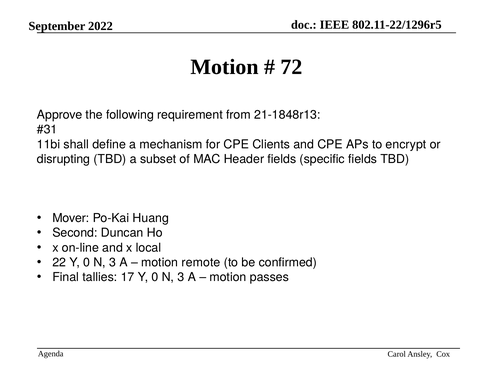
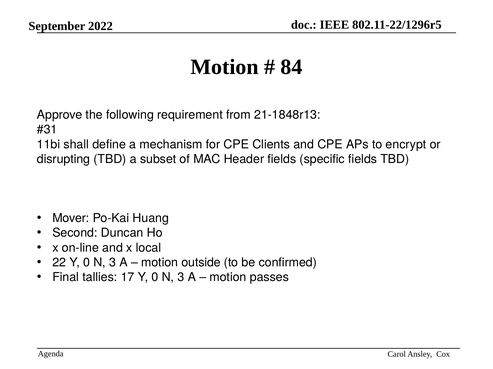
72: 72 -> 84
remote: remote -> outside
